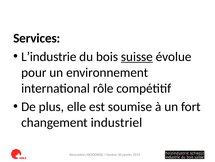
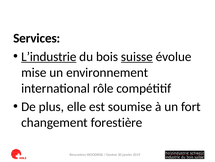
L’industrie underline: none -> present
pour: pour -> mise
industriel: industriel -> forestière
